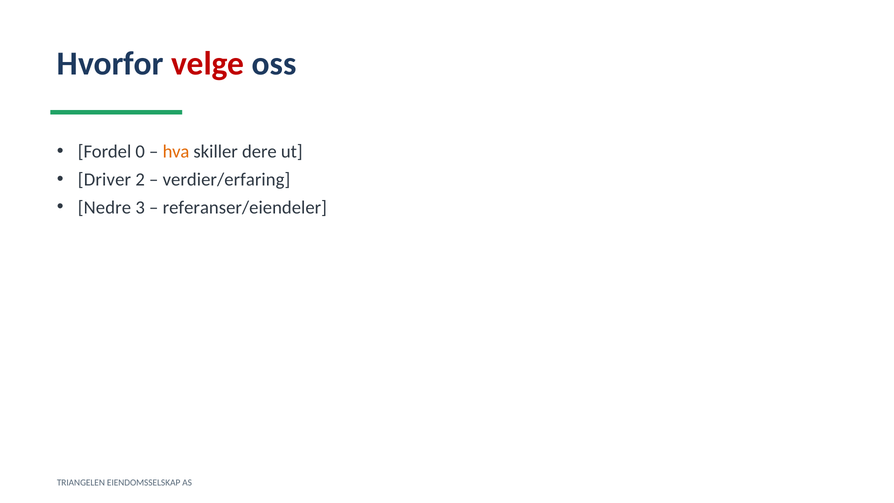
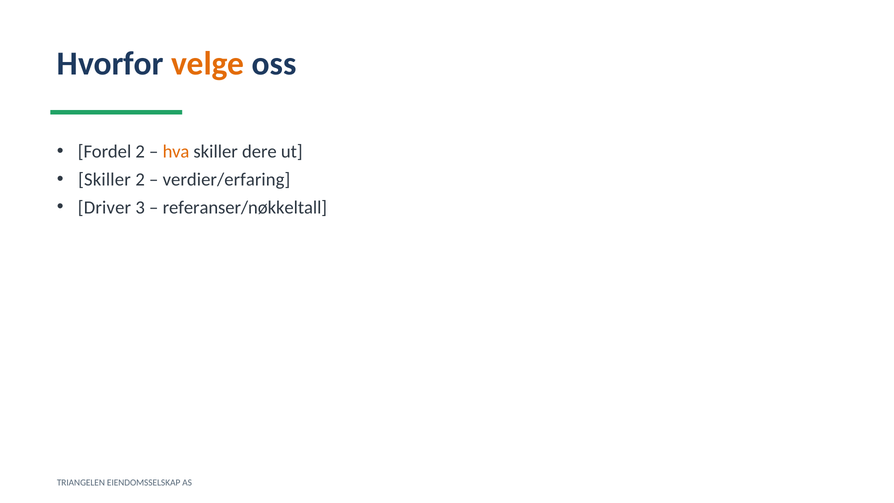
velge colour: red -> orange
Fordel 0: 0 -> 2
Driver at (104, 179): Driver -> Skiller
Nedre: Nedre -> Driver
referanser/eiendeler: referanser/eiendeler -> referanser/nøkkeltall
